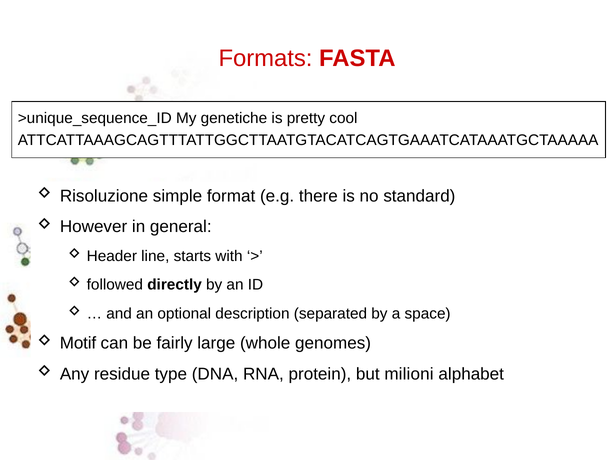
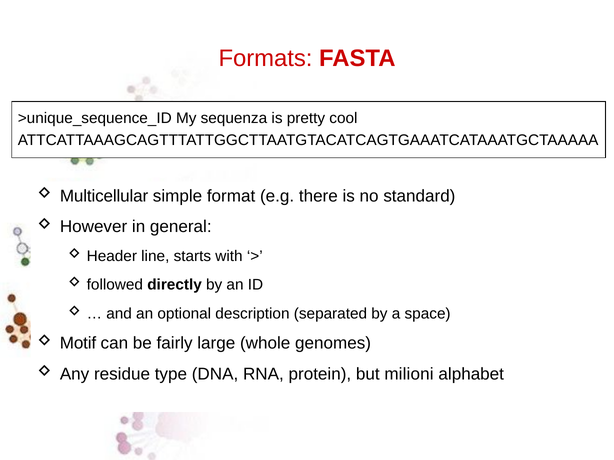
genetiche: genetiche -> sequenza
Risoluzione: Risoluzione -> Multicellular
